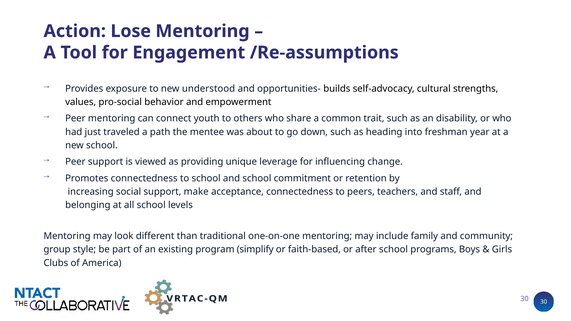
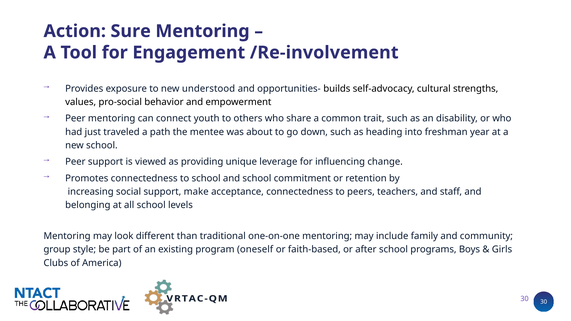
Lose: Lose -> Sure
/Re-assumptions: /Re-assumptions -> /Re-involvement
simplify: simplify -> oneself
